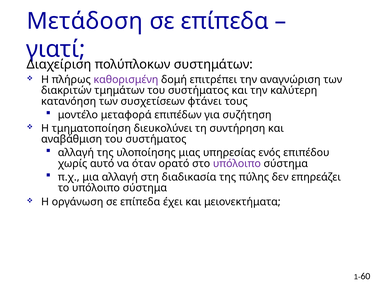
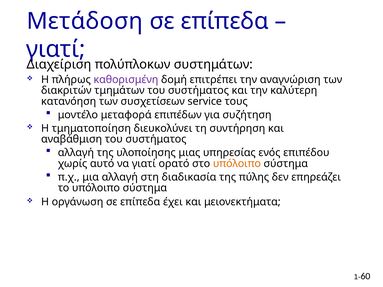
φτάνει: φτάνει -> service
να όταν: όταν -> γιατί
υπόλοιπο at (237, 164) colour: purple -> orange
